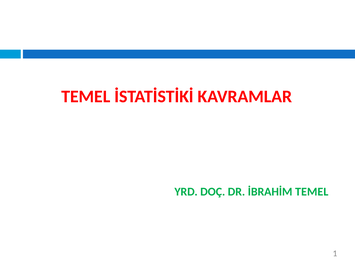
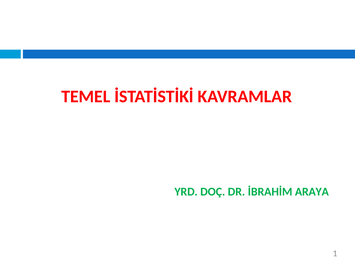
İBRAHİM TEMEL: TEMEL -> ARAYA
